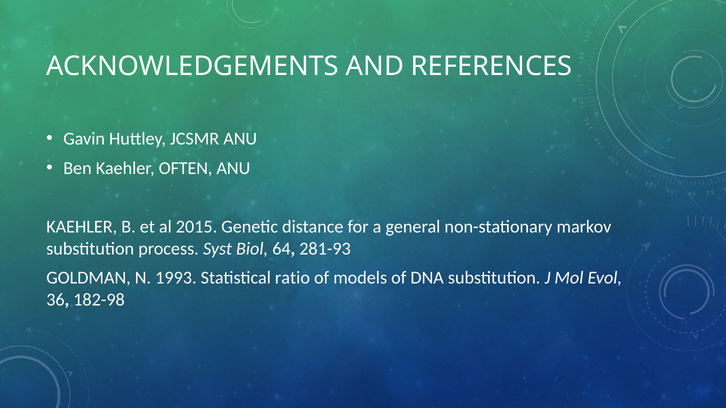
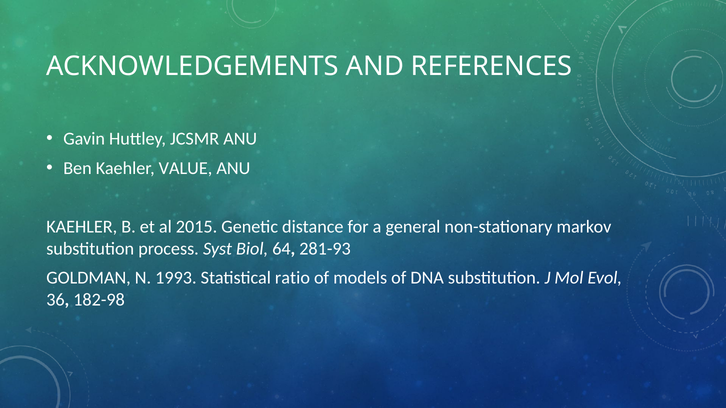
OFTEN: OFTEN -> VALUE
